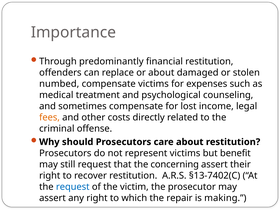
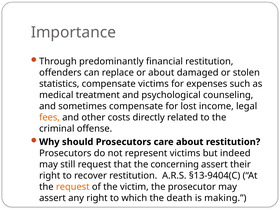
numbed: numbed -> statistics
benefit: benefit -> indeed
§13-7402(C: §13-7402(C -> §13-9404(C
request at (73, 187) colour: blue -> orange
repair: repair -> death
